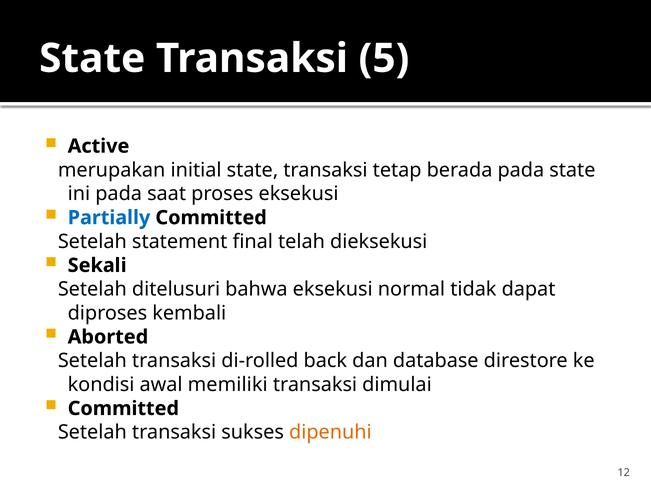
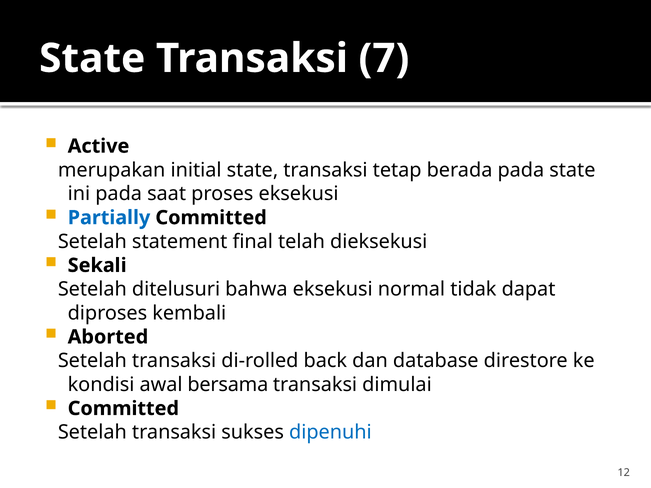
5: 5 -> 7
memiliki: memiliki -> bersama
dipenuhi colour: orange -> blue
